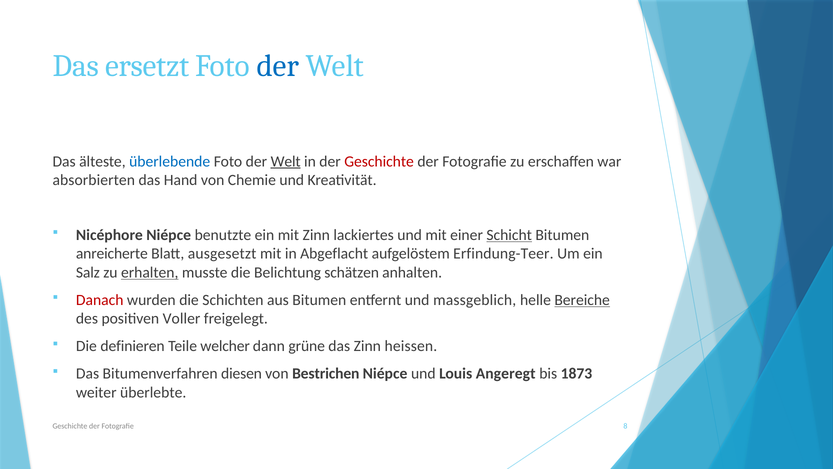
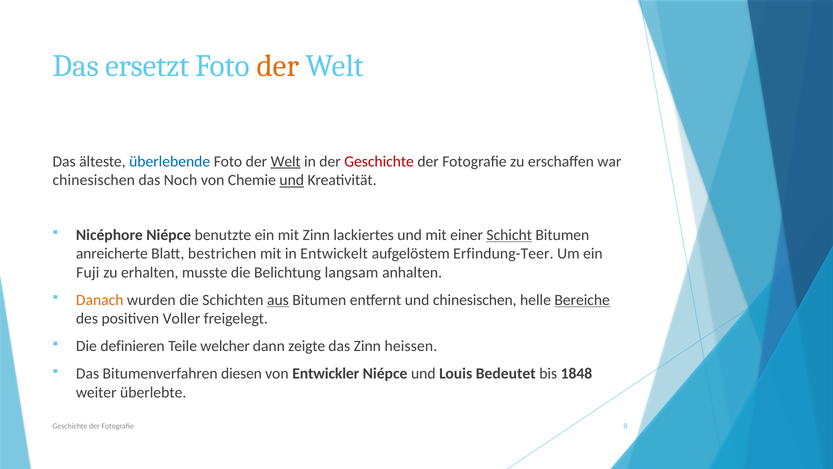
der at (278, 66) colour: blue -> orange
absorbierten at (94, 180): absorbierten -> chinesischen
Hand: Hand -> Noch
und at (292, 180) underline: none -> present
ausgesetzt: ausgesetzt -> bestrichen
Abgeflacht: Abgeflacht -> Entwickelt
Salz: Salz -> Fuji
erhalten underline: present -> none
schätzen: schätzen -> langsam
Danach colour: red -> orange
aus underline: none -> present
und massgeblich: massgeblich -> chinesischen
grüne: grüne -> zeigte
Bestrichen: Bestrichen -> Entwickler
Angeregt: Angeregt -> Bedeutet
1873: 1873 -> 1848
